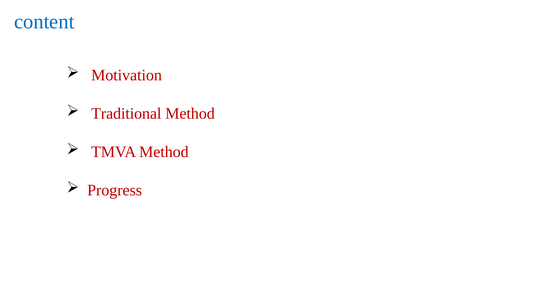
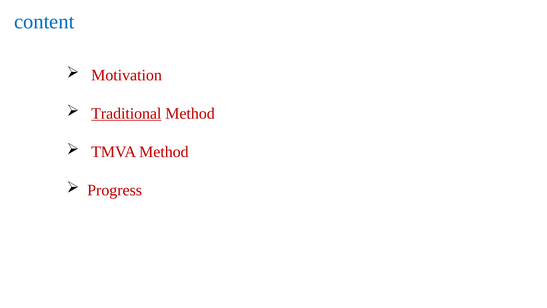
Traditional underline: none -> present
